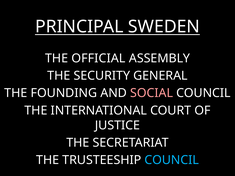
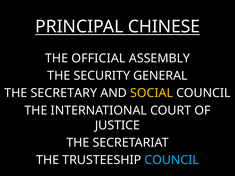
SWEDEN: SWEDEN -> CHINESE
FOUNDING: FOUNDING -> SECRETARY
SOCIAL colour: pink -> yellow
